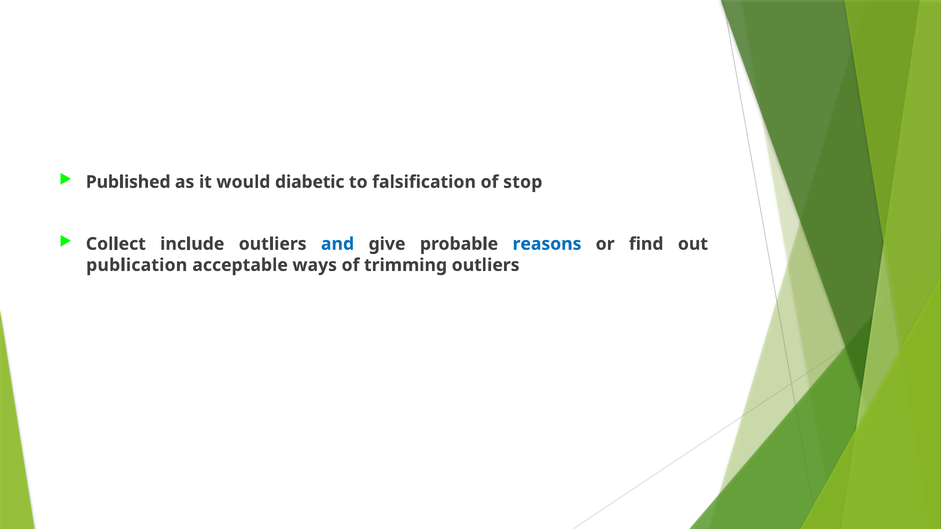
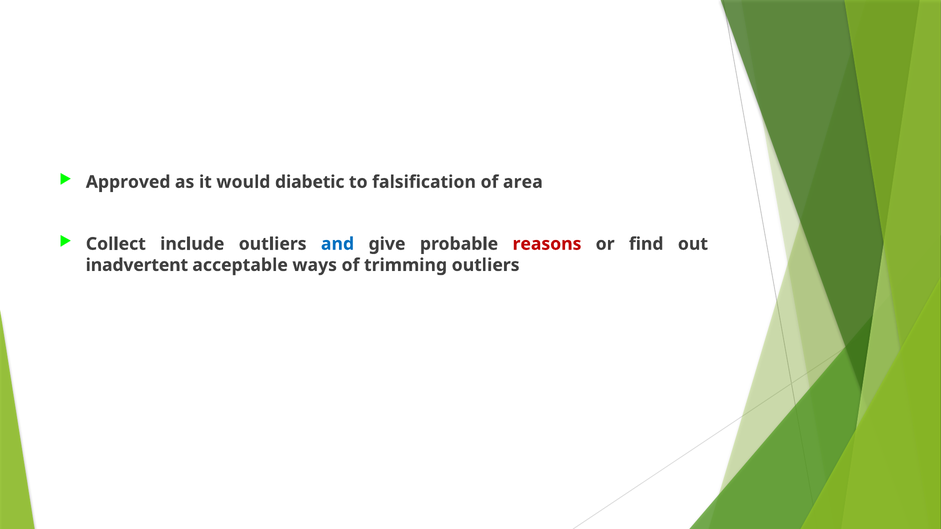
Published: Published -> Approved
stop: stop -> area
reasons colour: blue -> red
publication: publication -> inadvertent
